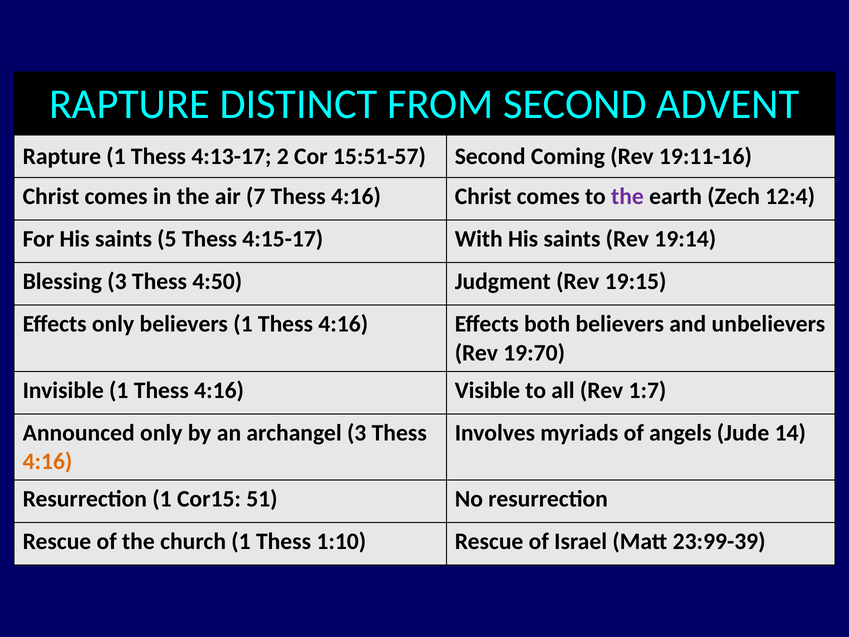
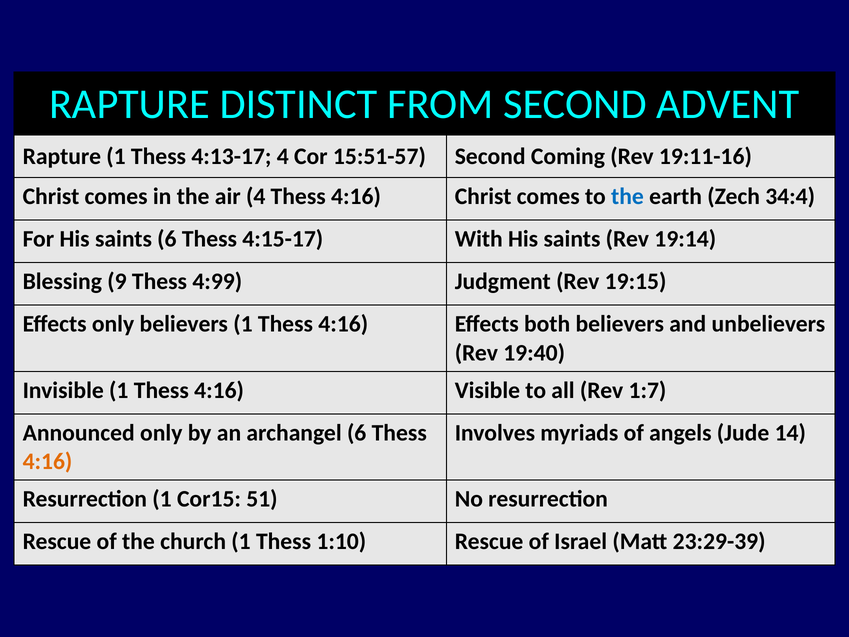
4:13-17 2: 2 -> 4
air 7: 7 -> 4
the at (627, 196) colour: purple -> blue
12:4: 12:4 -> 34:4
saints 5: 5 -> 6
Blessing 3: 3 -> 9
4:50: 4:50 -> 4:99
19:70: 19:70 -> 19:40
archangel 3: 3 -> 6
23:99-39: 23:99-39 -> 23:29-39
